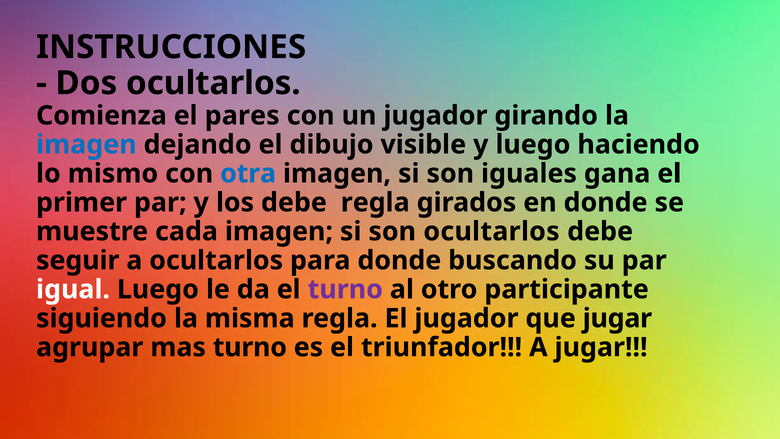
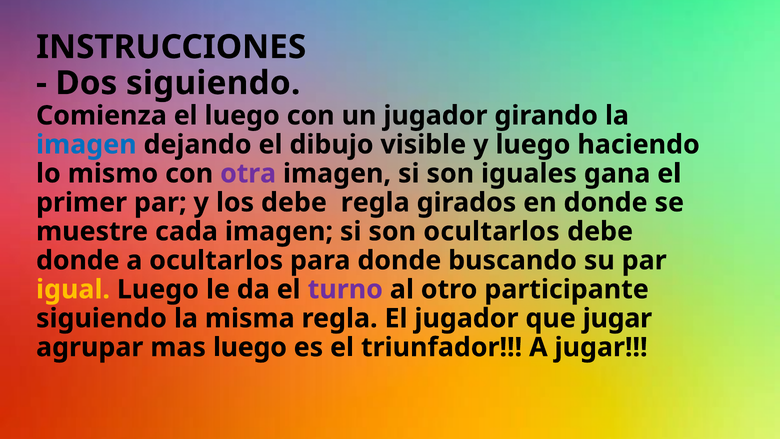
Dos ocultarlos: ocultarlos -> siguiendo
el pares: pares -> luego
otra colour: blue -> purple
seguir at (78, 260): seguir -> donde
igual colour: white -> yellow
mas turno: turno -> luego
